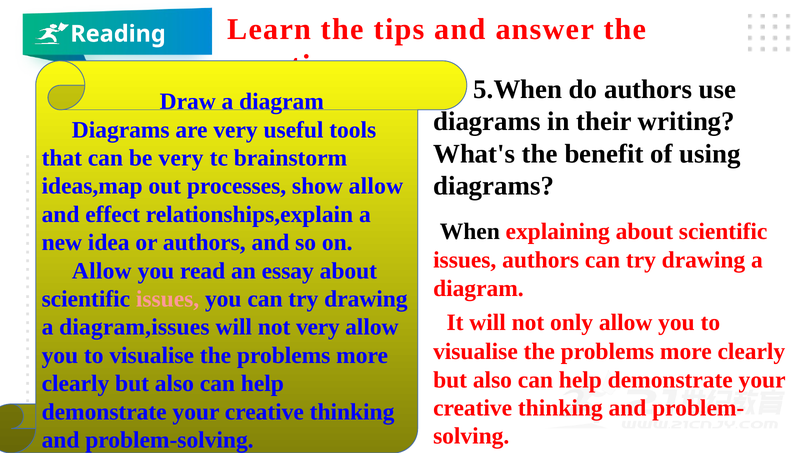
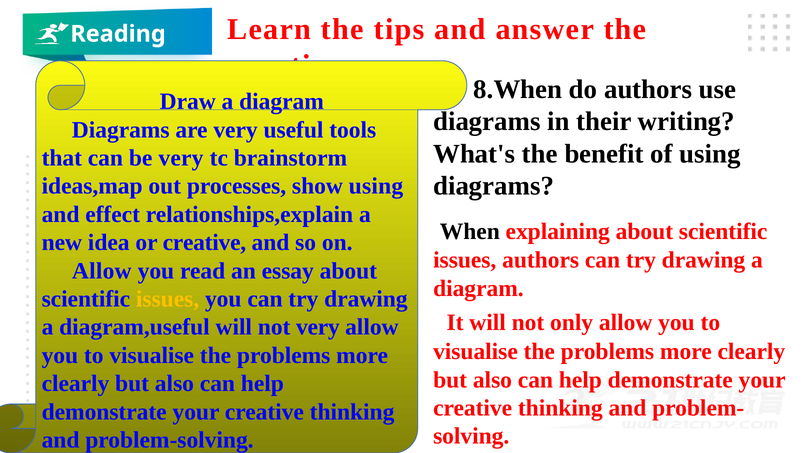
5.When: 5.When -> 8.When
show allow: allow -> using
or authors: authors -> creative
issues at (168, 299) colour: pink -> yellow
diagram,issues: diagram,issues -> diagram,useful
